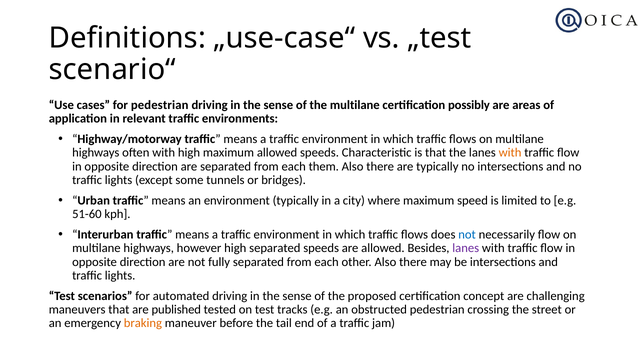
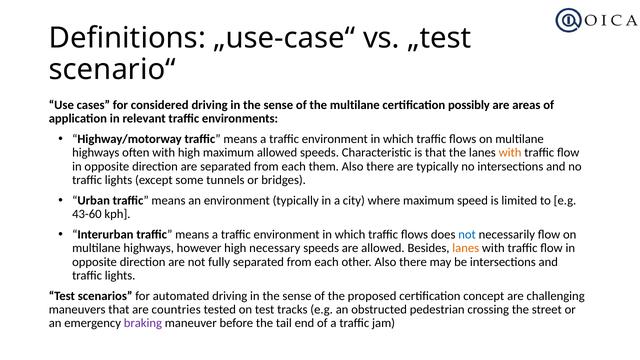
for pedestrian: pedestrian -> considered
51-60: 51-60 -> 43-60
high separated: separated -> necessary
lanes at (466, 248) colour: purple -> orange
published: published -> countries
braking colour: orange -> purple
